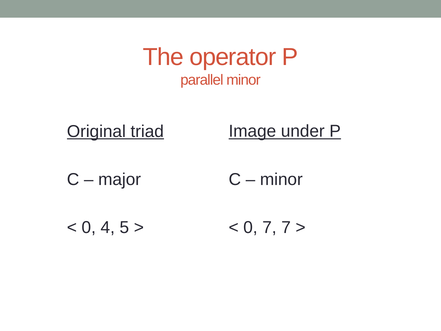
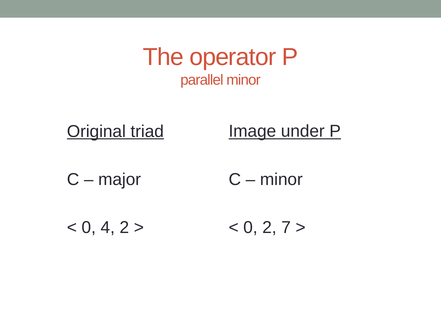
0 7: 7 -> 2
4 5: 5 -> 2
